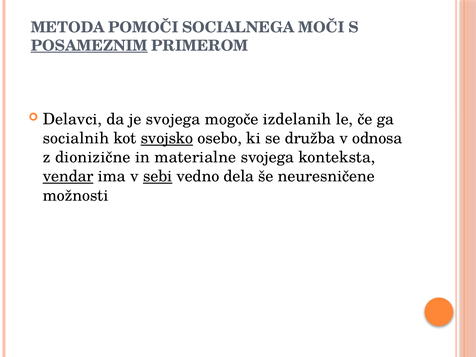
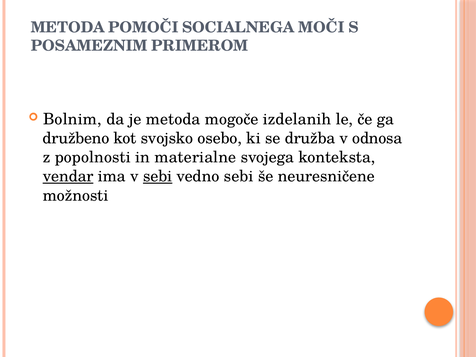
POSAMEZNIM underline: present -> none
Delavci: Delavci -> Bolnim
je svojega: svojega -> metoda
socialnih: socialnih -> družbeno
svojsko underline: present -> none
dionizične: dionizične -> popolnosti
vedno dela: dela -> sebi
